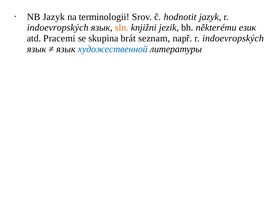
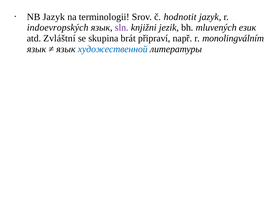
sln colour: orange -> purple
některému: některému -> mluvených
Pracemi: Pracemi -> Zvláštní
seznam: seznam -> připraví
např r indoevropských: indoevropských -> monolingválním
